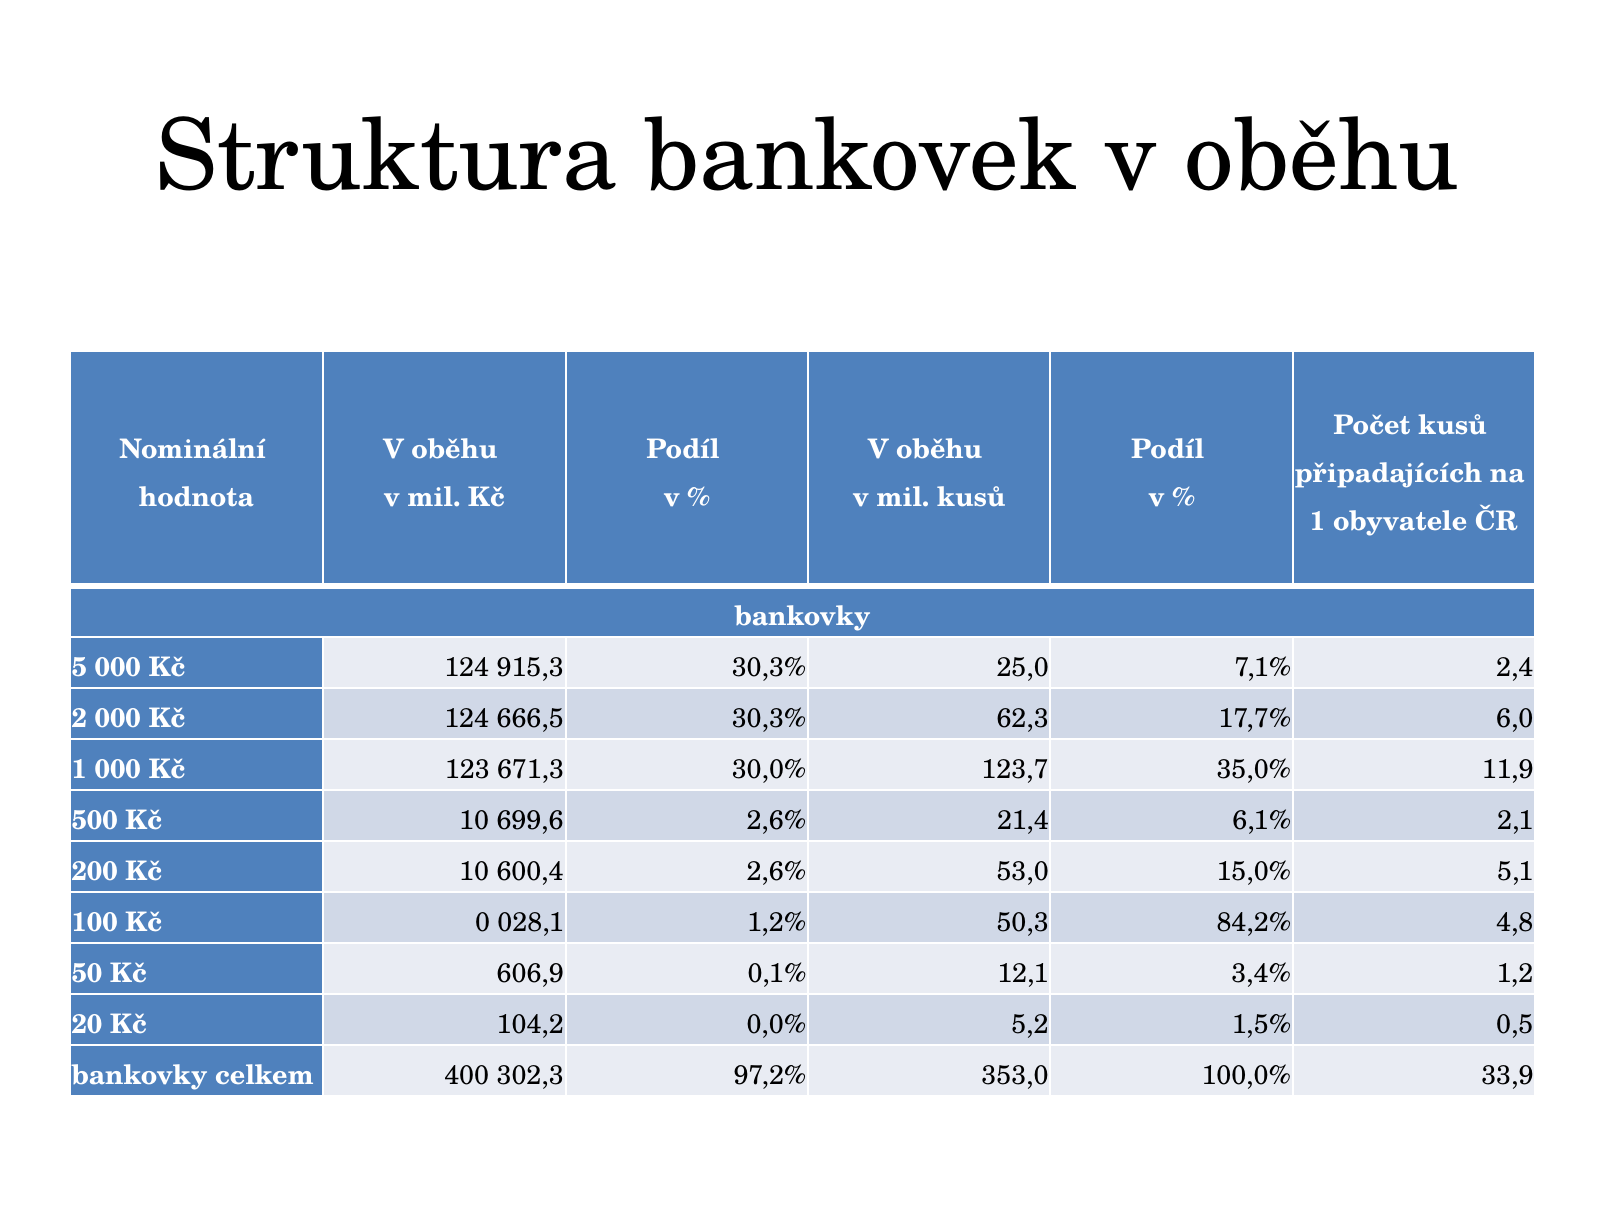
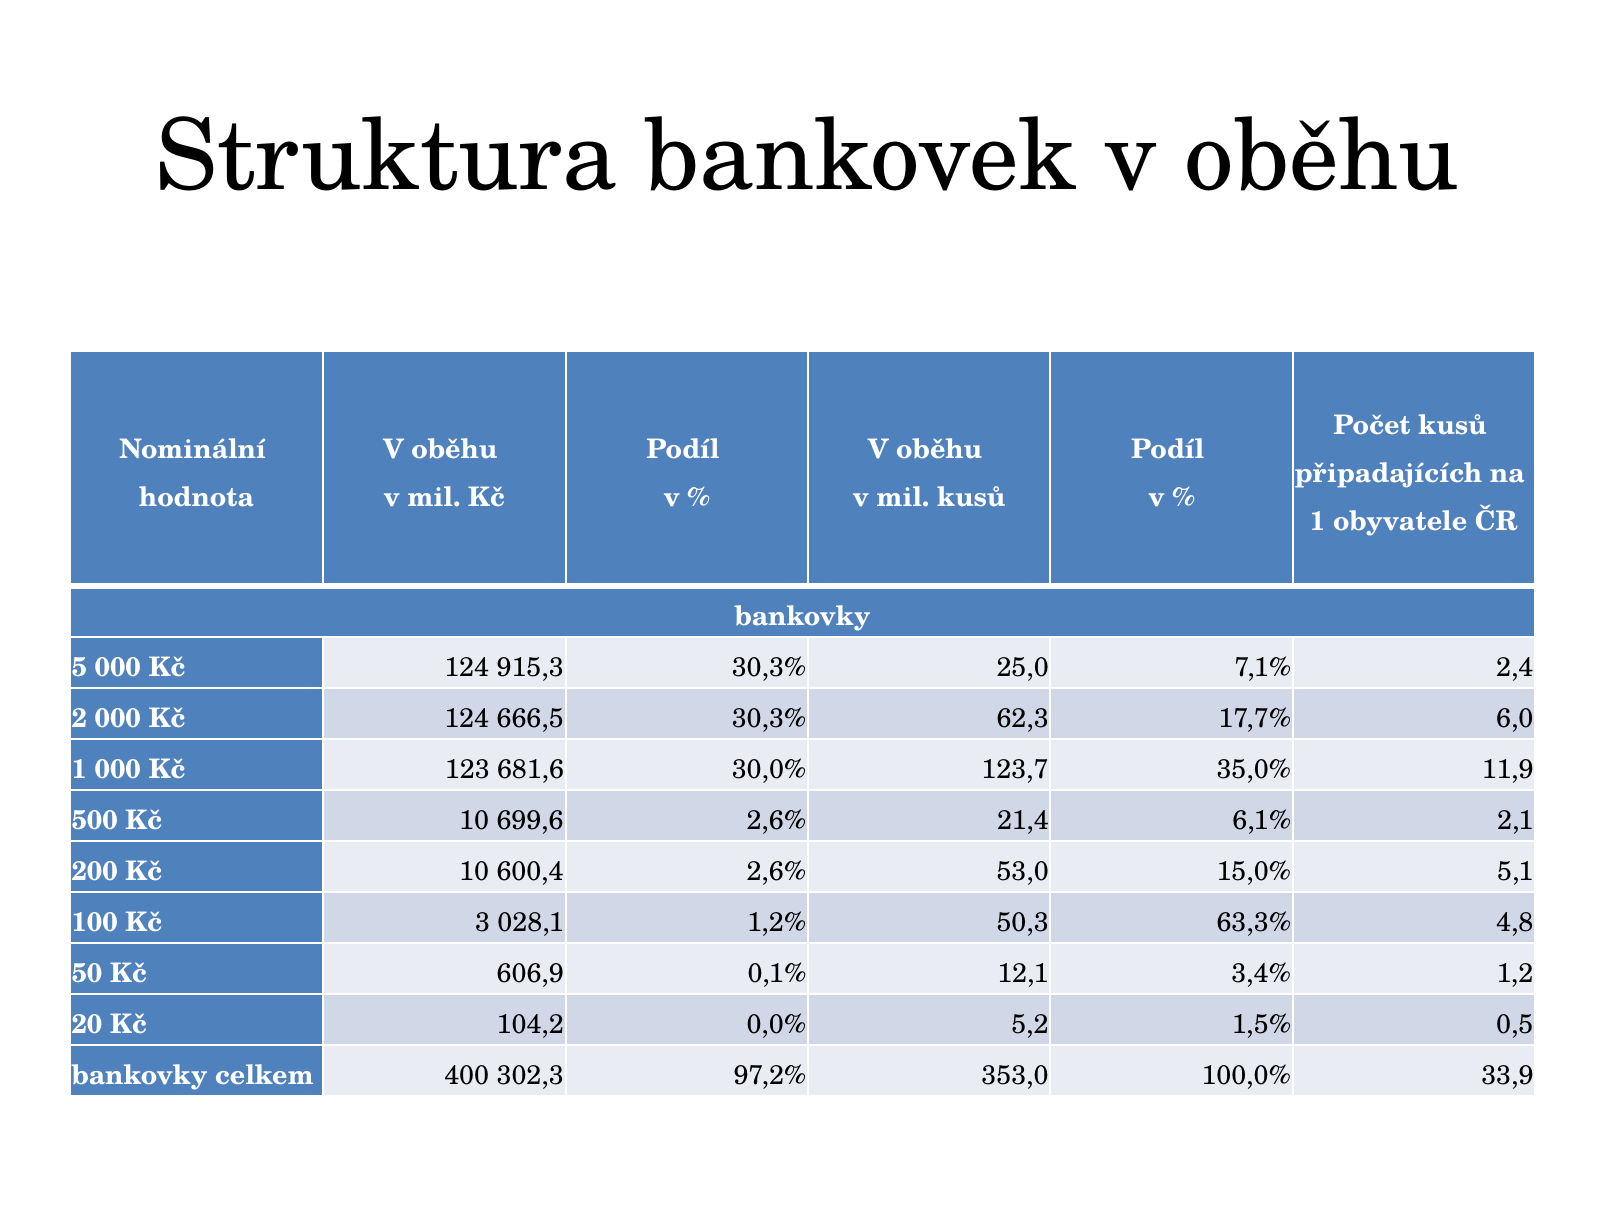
671,3: 671,3 -> 681,6
0: 0 -> 3
84,2%: 84,2% -> 63,3%
